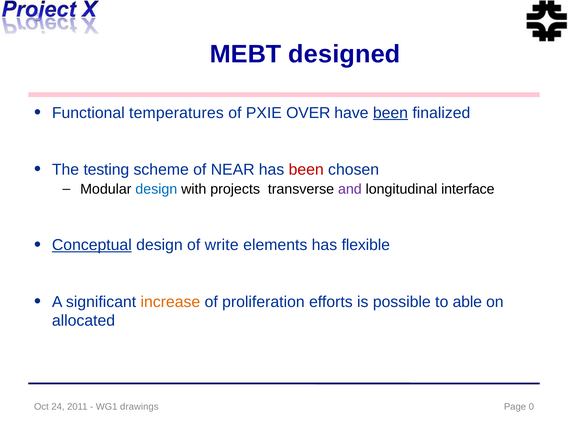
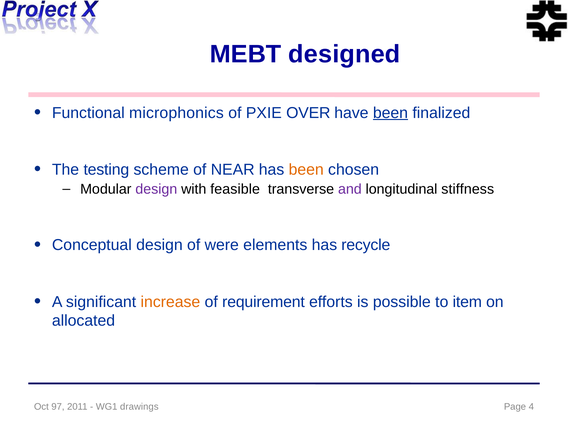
temperatures: temperatures -> microphonics
been at (306, 170) colour: red -> orange
design at (156, 189) colour: blue -> purple
projects: projects -> feasible
interface: interface -> stiffness
Conceptual underline: present -> none
write: write -> were
flexible: flexible -> recycle
proliferation: proliferation -> requirement
able: able -> item
24: 24 -> 97
0: 0 -> 4
